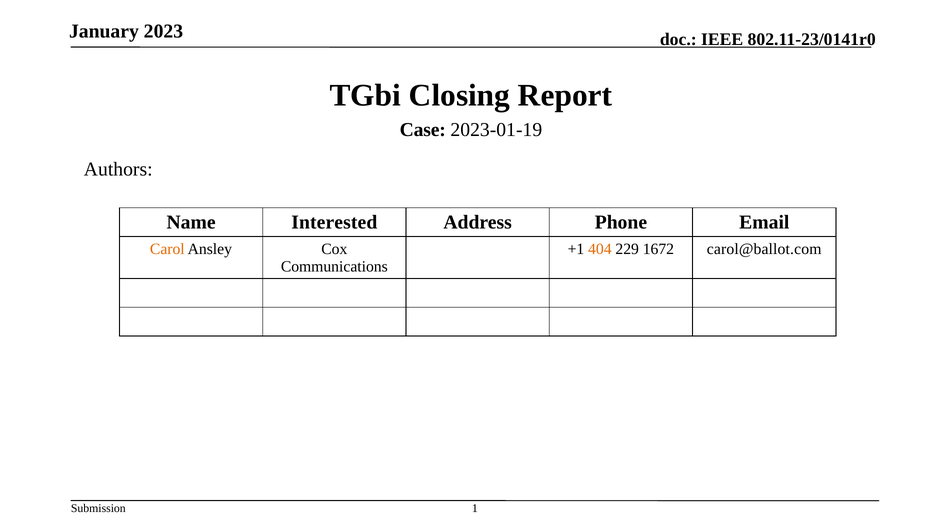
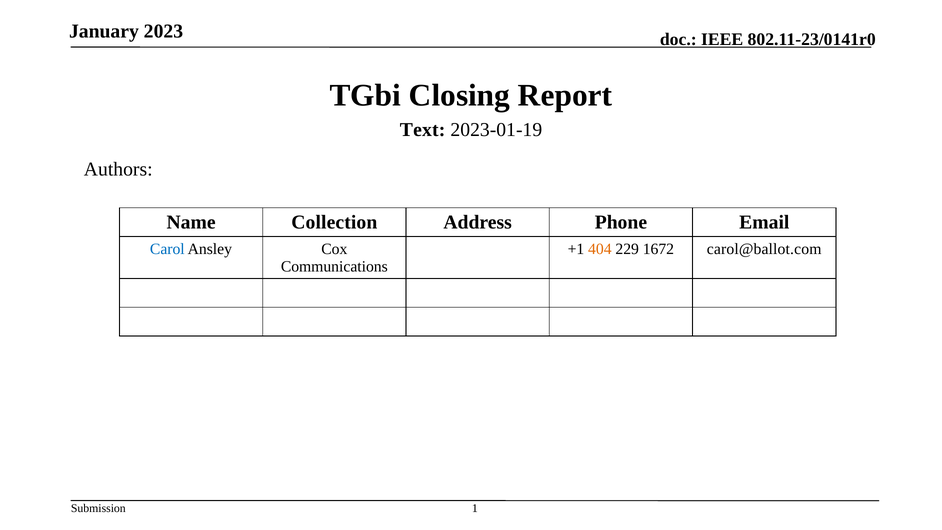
Case: Case -> Text
Interested: Interested -> Collection
Carol colour: orange -> blue
